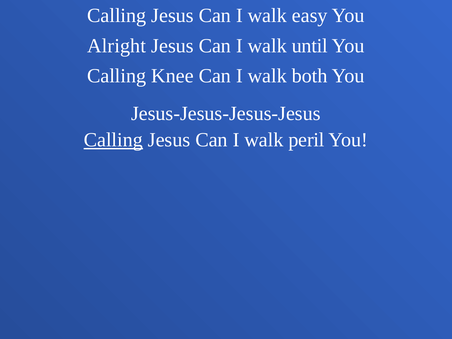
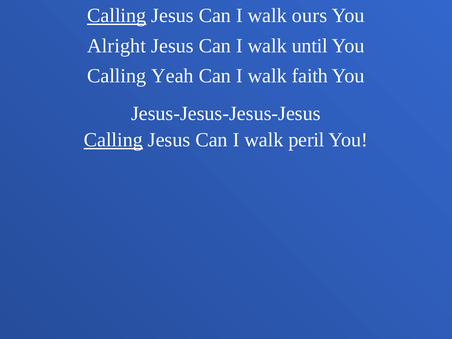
Calling at (117, 16) underline: none -> present
easy: easy -> ours
Knee: Knee -> Yeah
both: both -> faith
